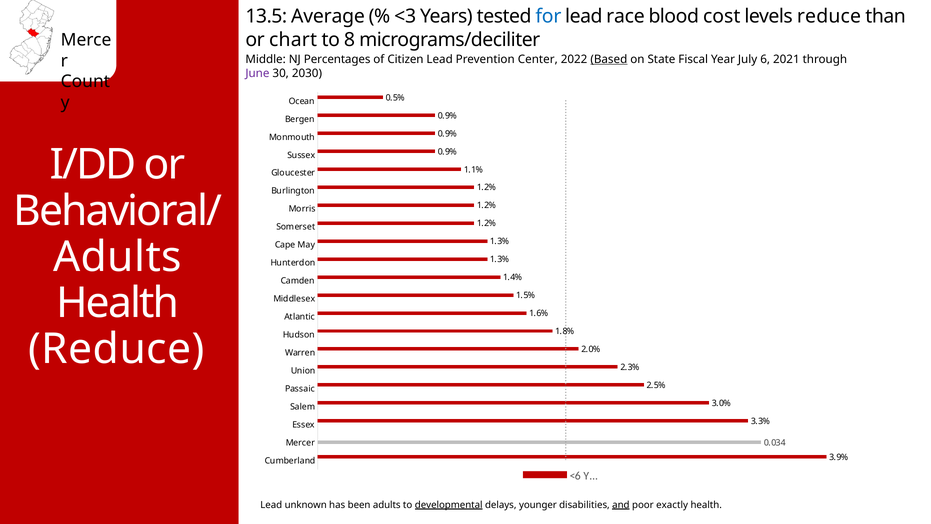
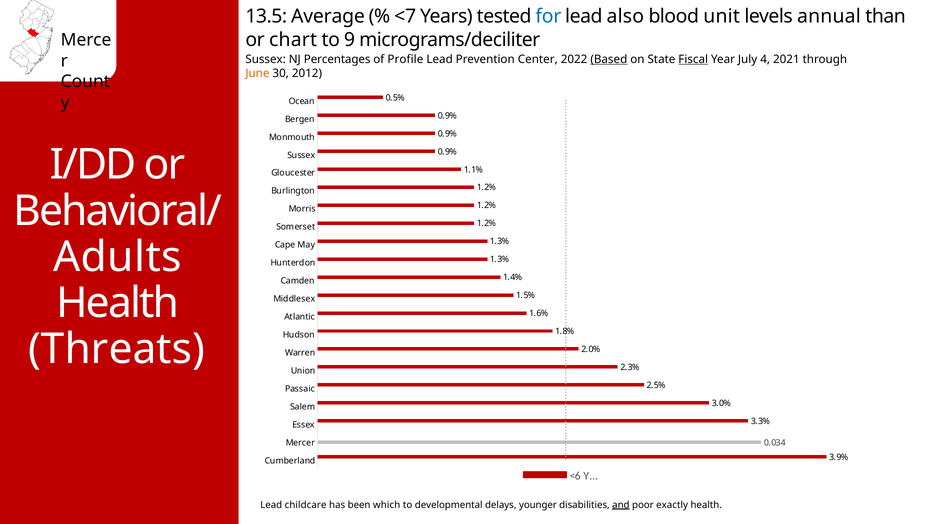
<3: <3 -> <7
race: race -> also
cost: cost -> unit
levels reduce: reduce -> annual
8: 8 -> 9
Middle at (266, 59): Middle -> Sussex
Citizen: Citizen -> Profile
Fiscal underline: none -> present
6: 6 -> 4
June colour: purple -> orange
2030: 2030 -> 2012
Reduce at (116, 349): Reduce -> Threats
unknown: unknown -> childcare
been adults: adults -> which
developmental underline: present -> none
